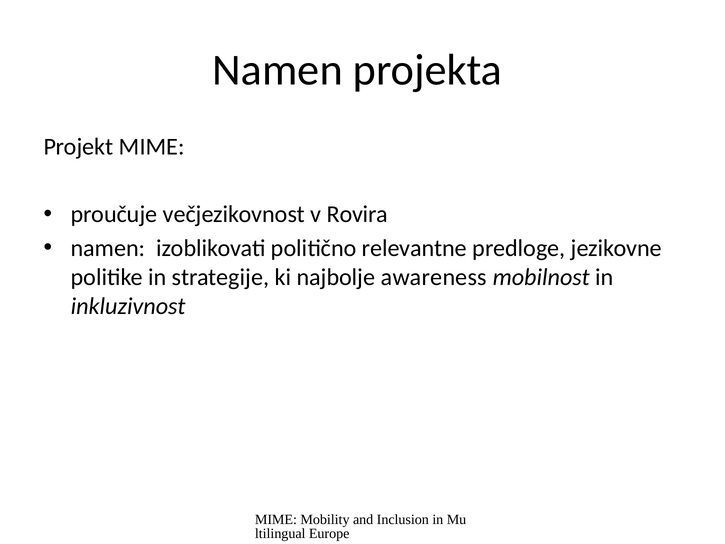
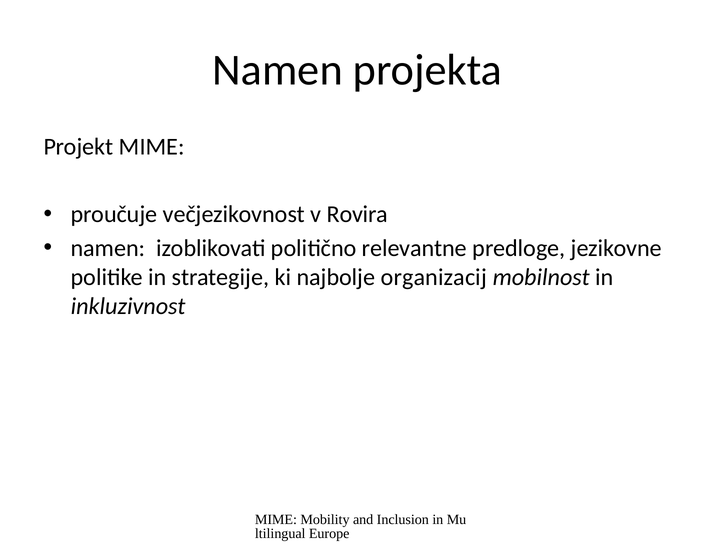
awareness: awareness -> organizacij
